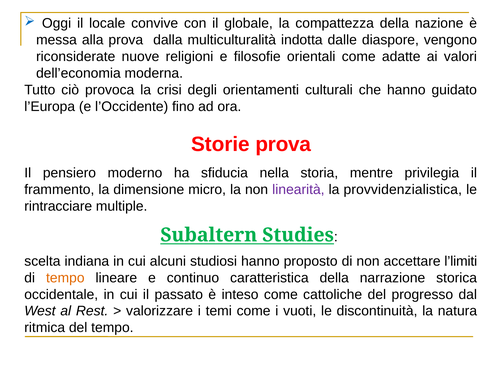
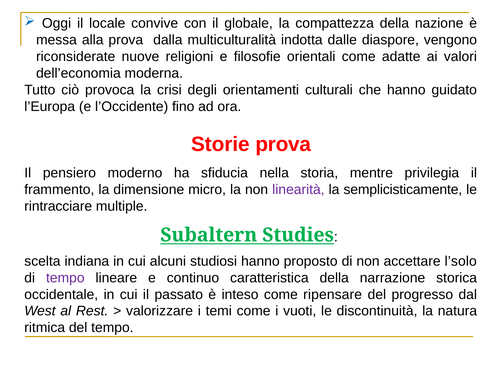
provvidenzialistica: provvidenzialistica -> semplicisticamente
l’limiti: l’limiti -> l’solo
tempo at (65, 277) colour: orange -> purple
cattoliche: cattoliche -> ripensare
